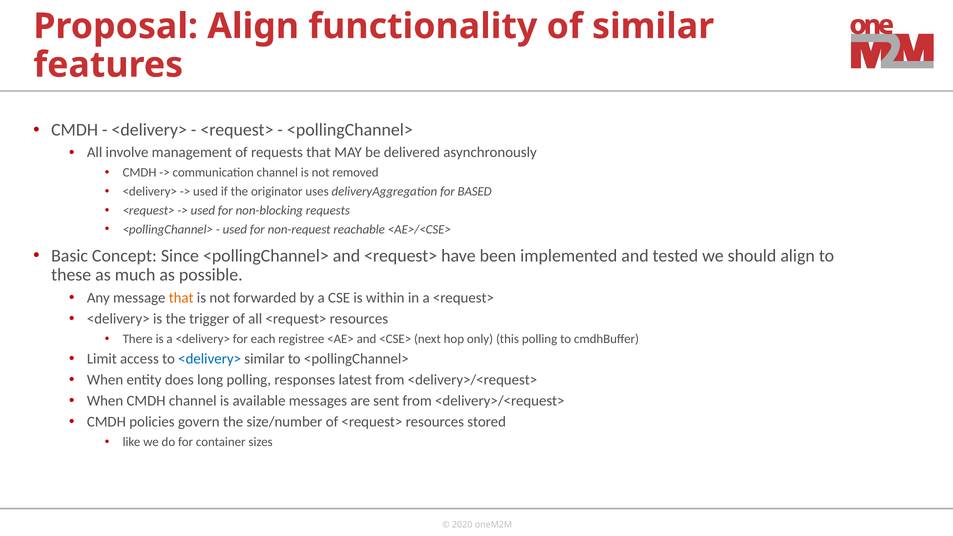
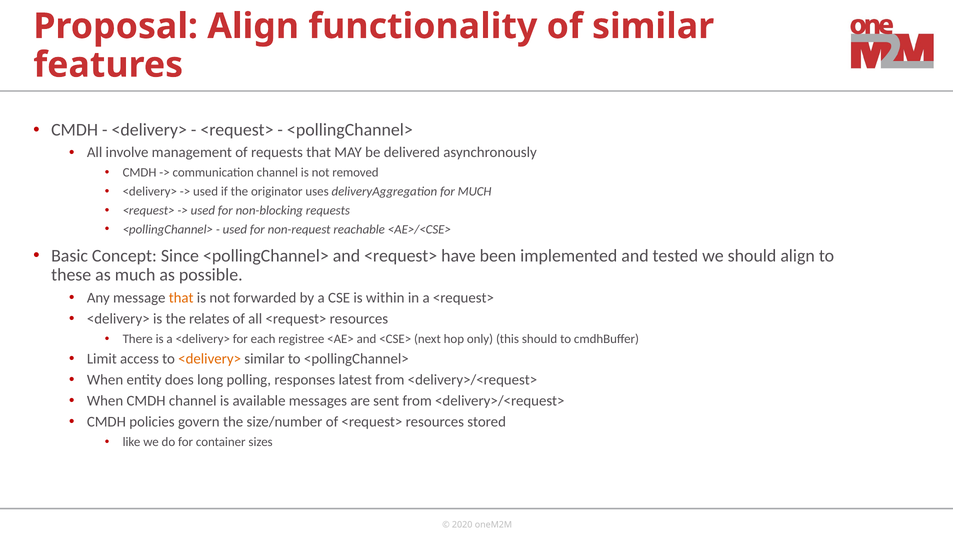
for BASED: BASED -> MUCH
trigger: trigger -> relates
this polling: polling -> should
<delivery> at (210, 359) colour: blue -> orange
